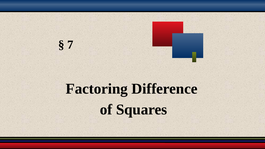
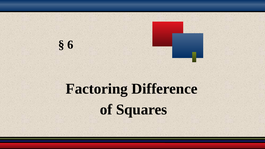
7: 7 -> 6
